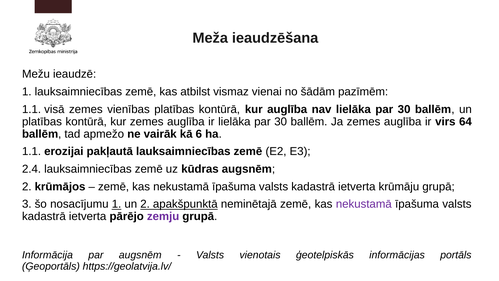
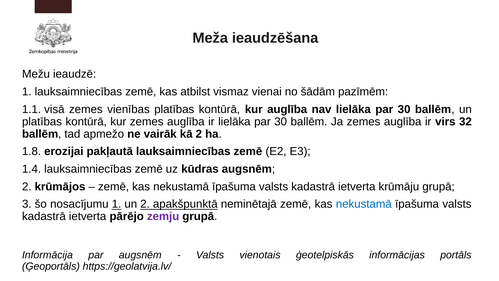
64: 64 -> 32
kā 6: 6 -> 2
1.1 at (32, 151): 1.1 -> 1.8
2.4: 2.4 -> 1.4
nekustamā at (364, 204) colour: purple -> blue
